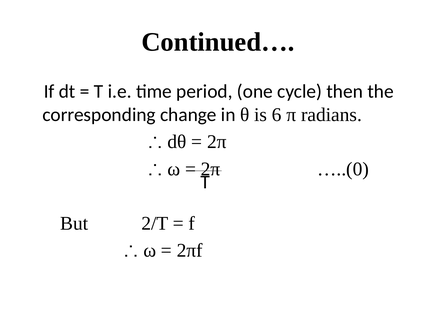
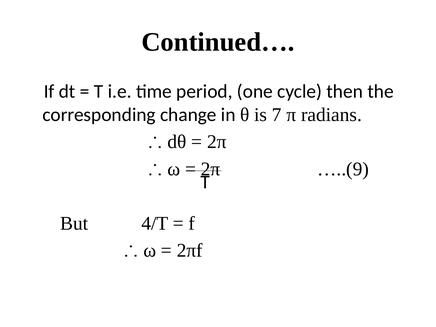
6: 6 -> 7
…..(0: …..(0 -> …..(9
2/T: 2/T -> 4/T
